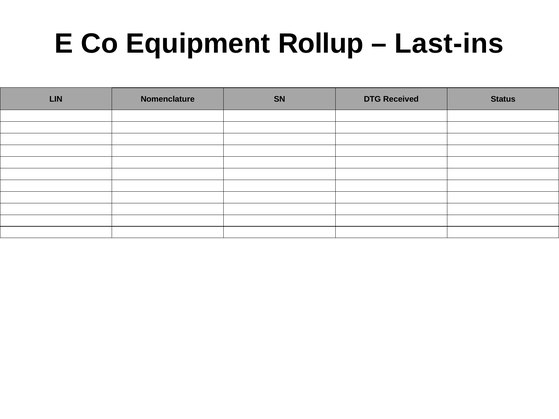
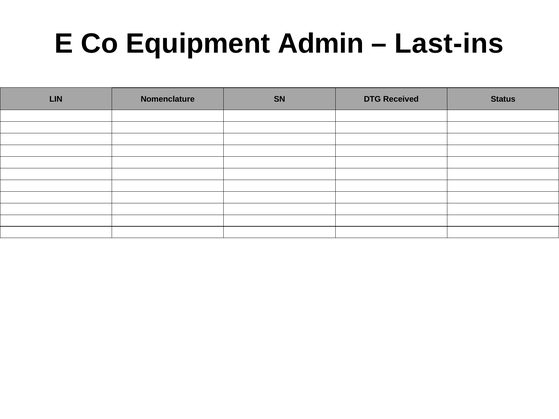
Rollup: Rollup -> Admin
